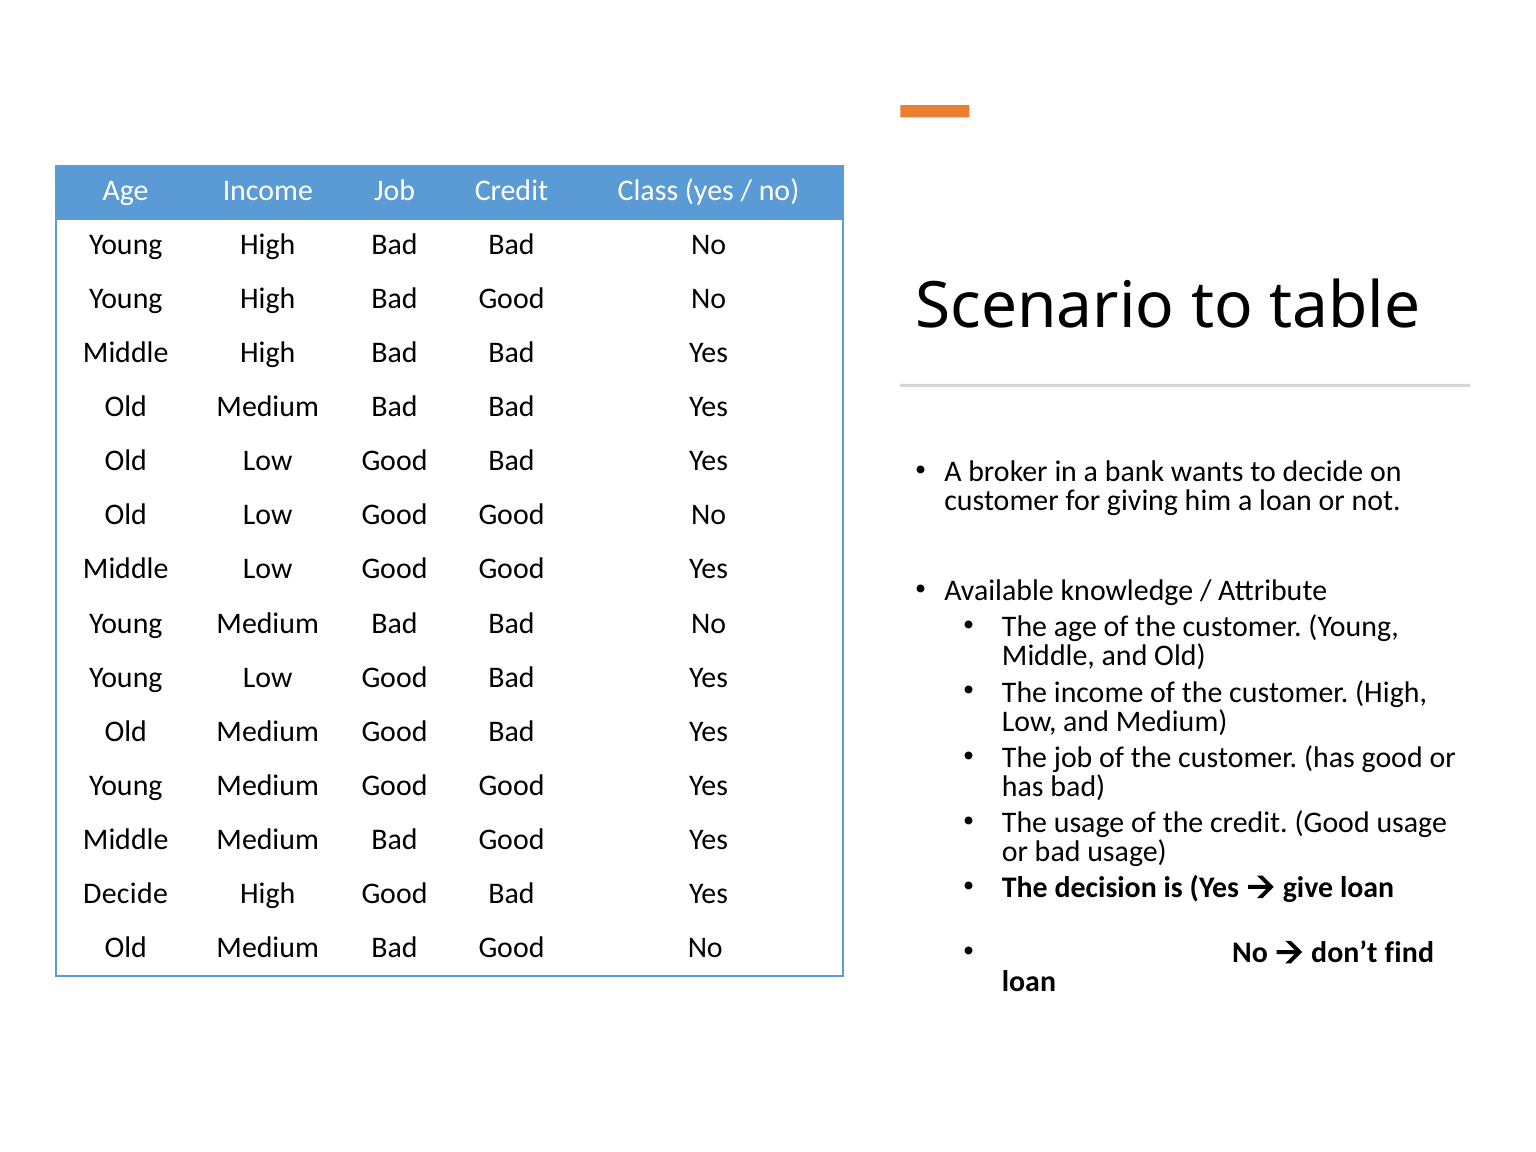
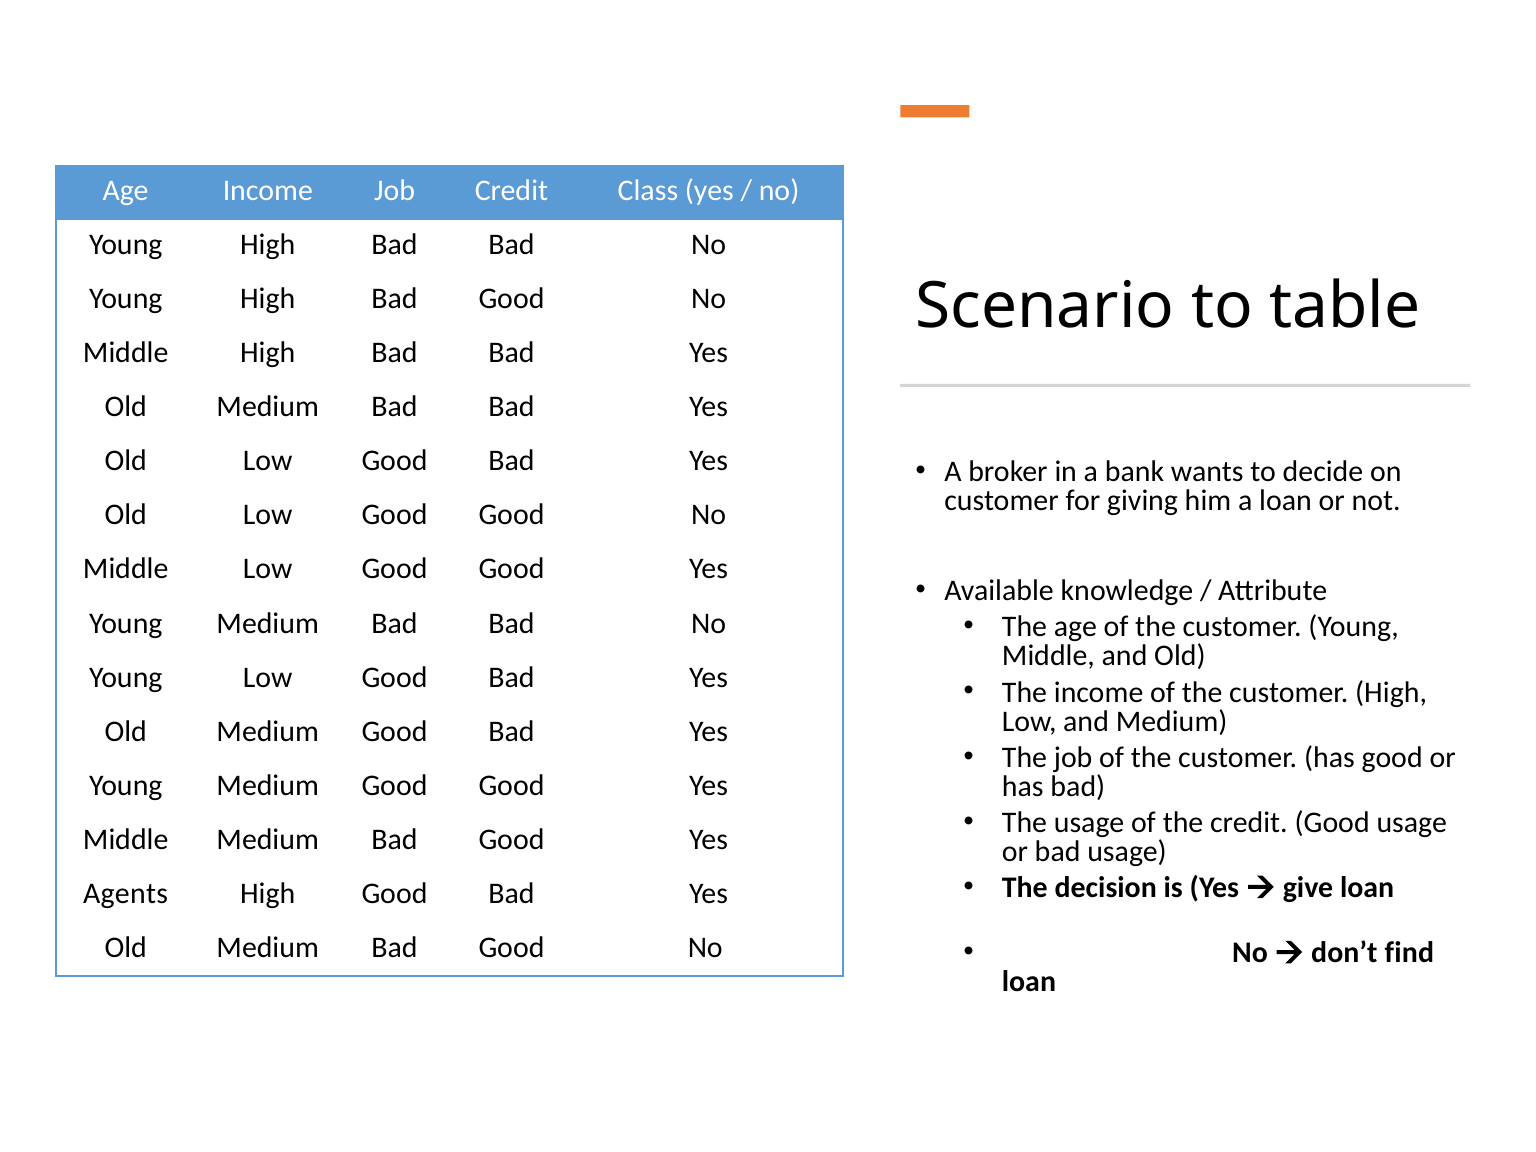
Decide at (126, 893): Decide -> Agents
